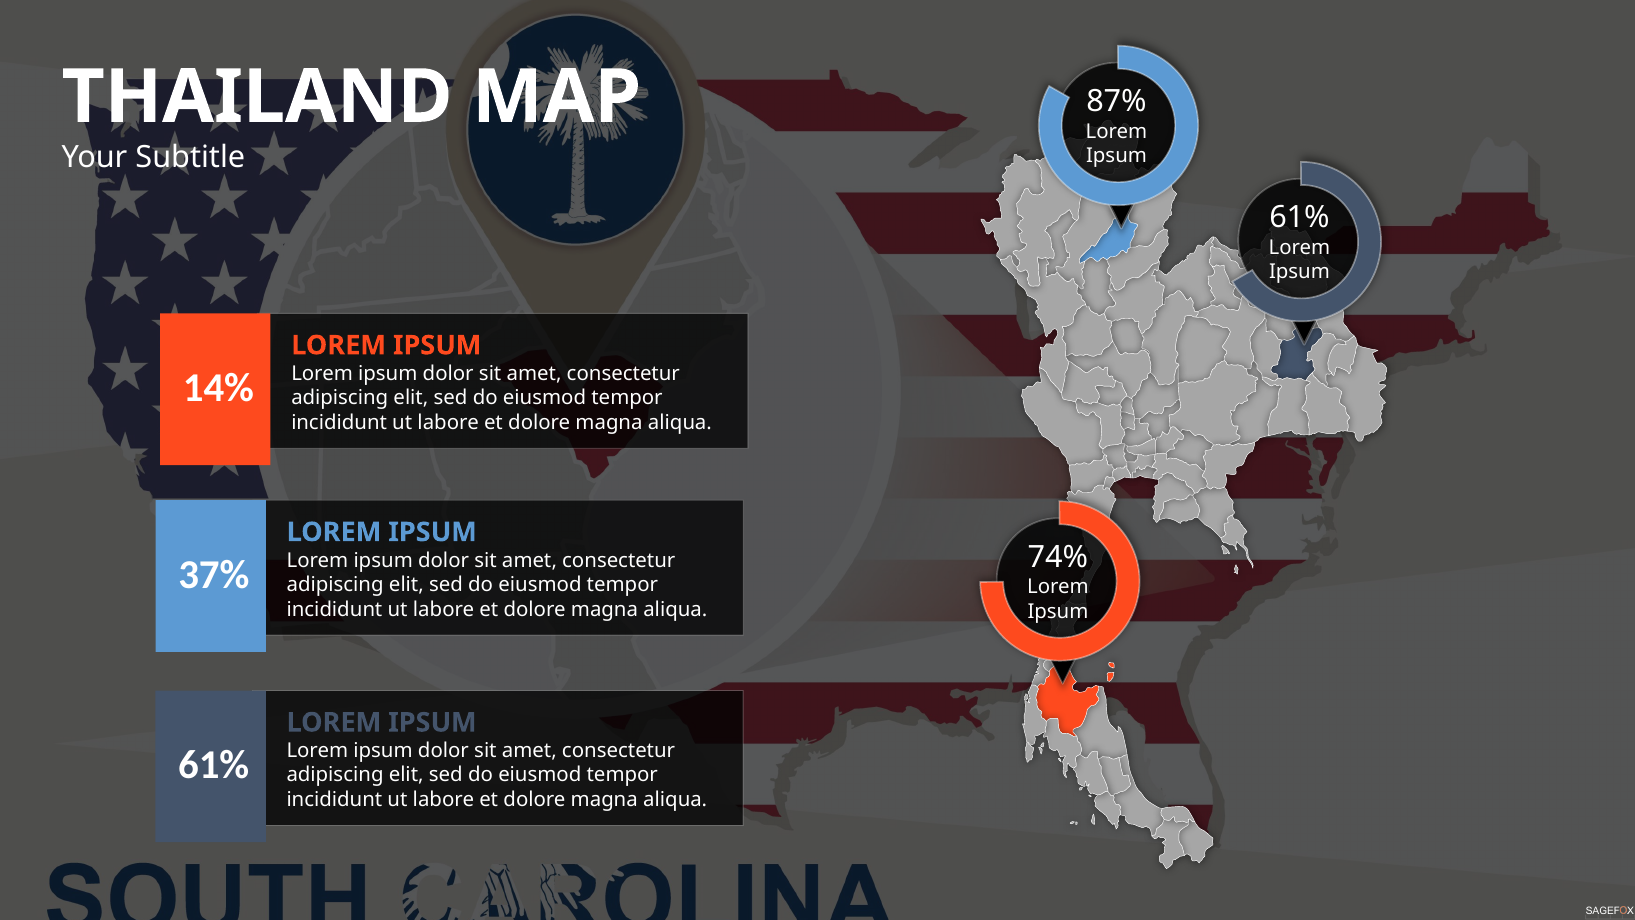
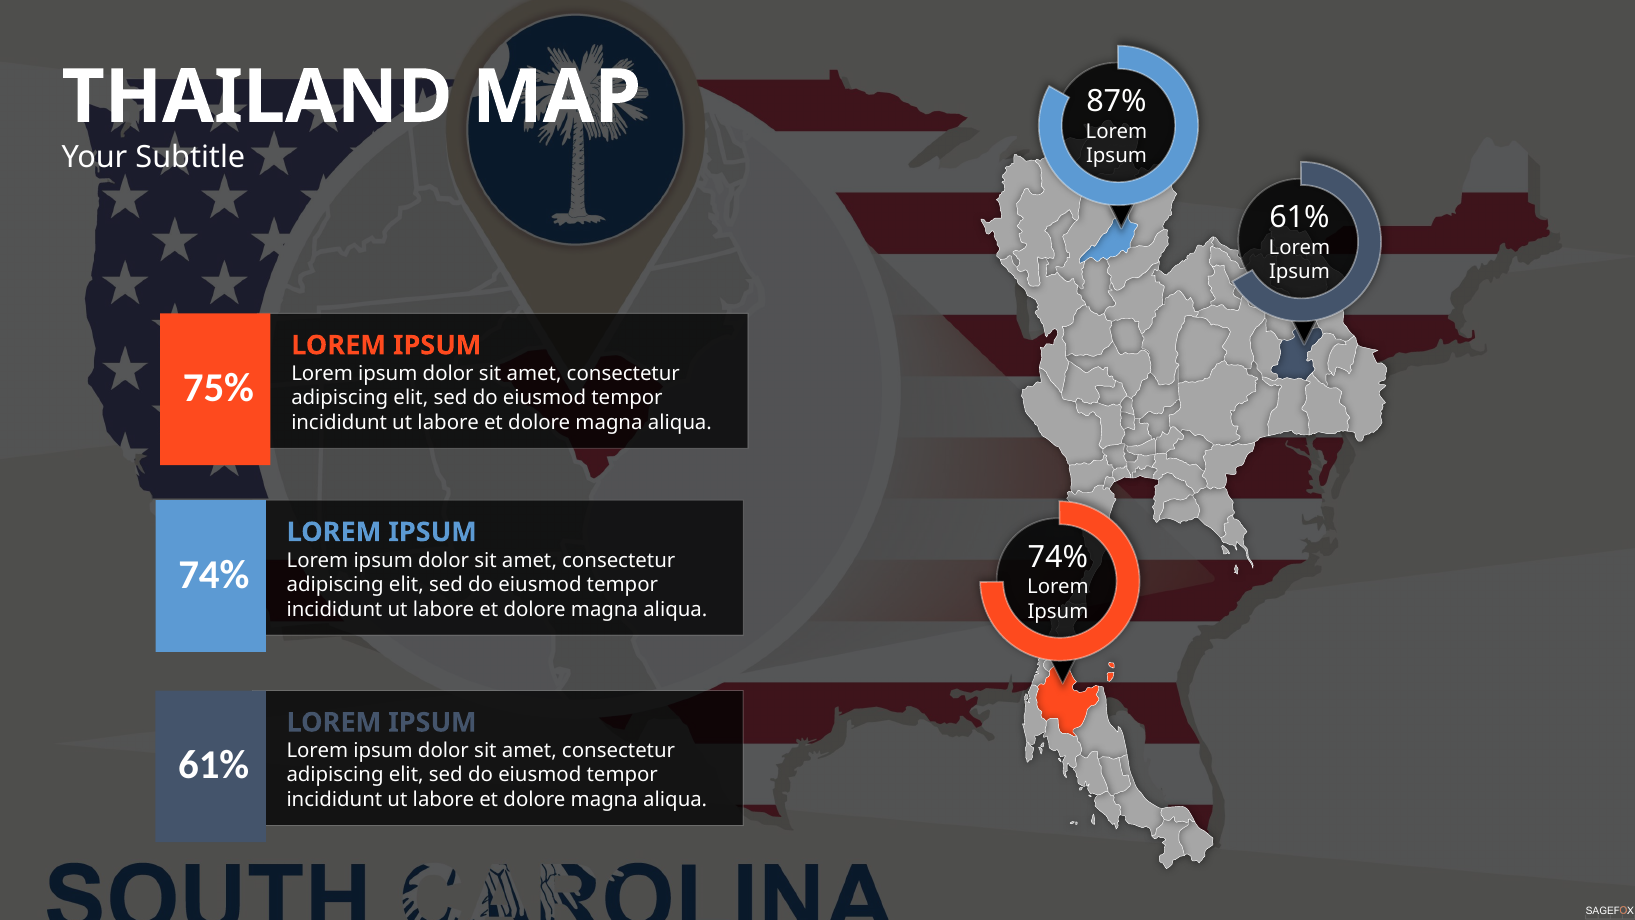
14%: 14% -> 75%
37% at (214, 574): 37% -> 74%
